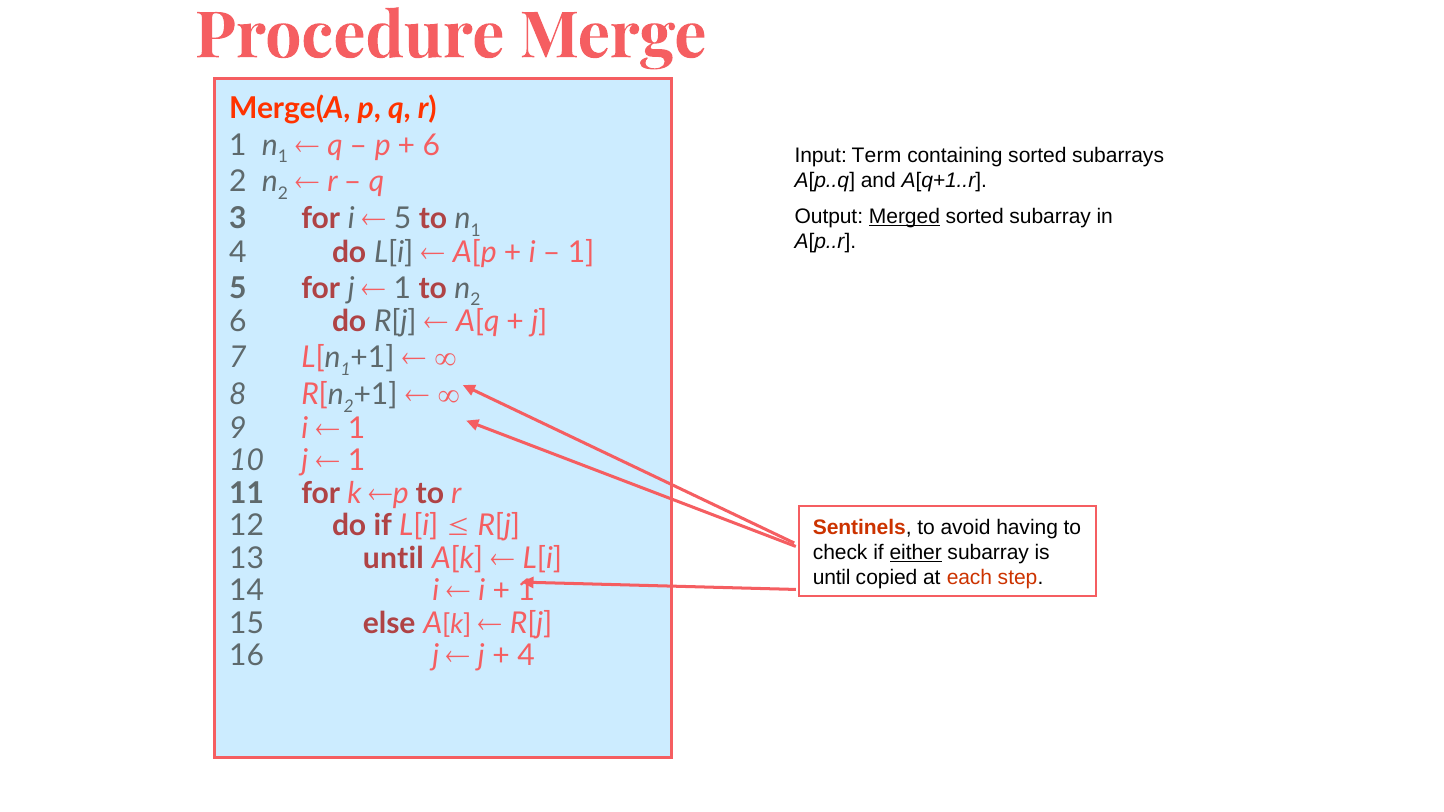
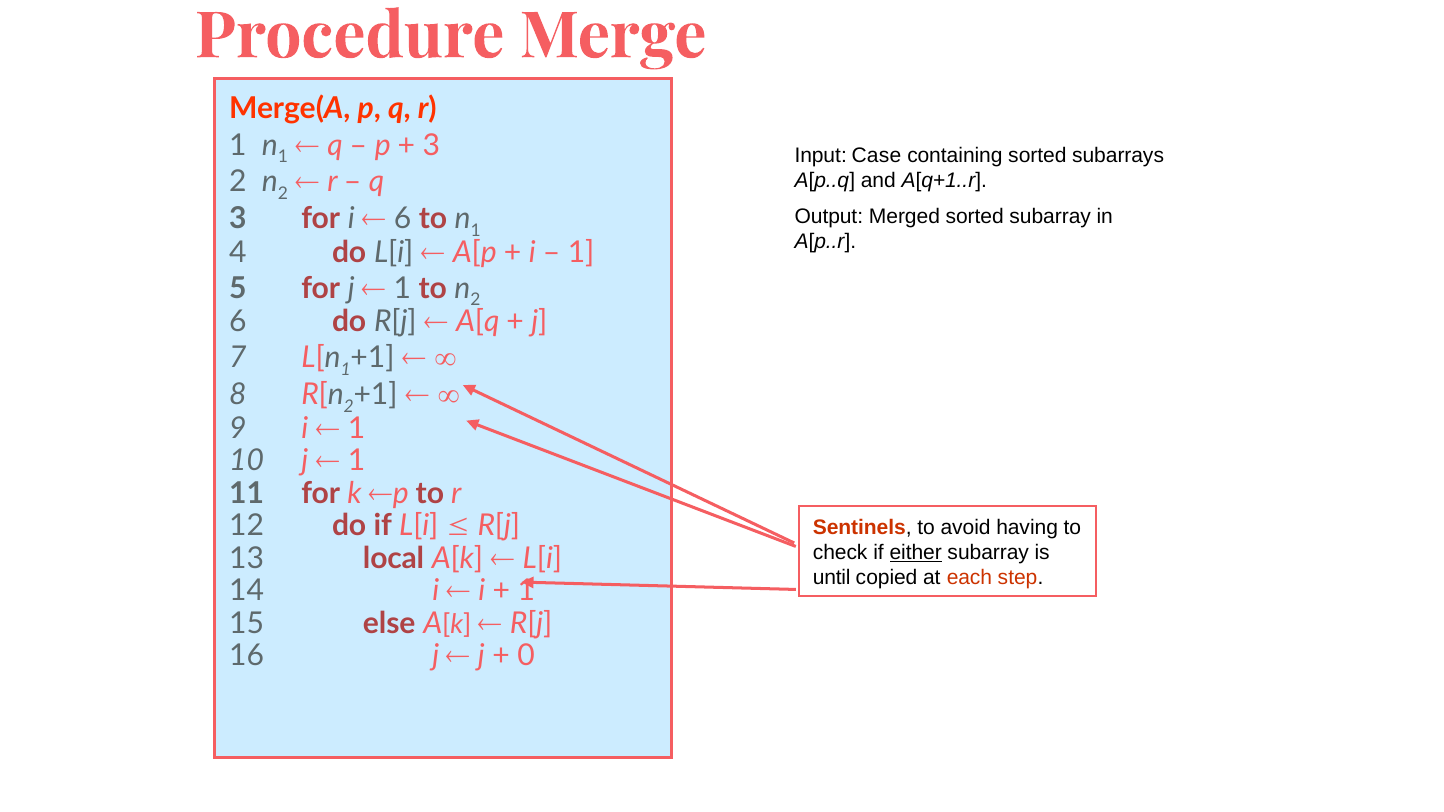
6 at (431, 145): 6 -> 3
Term: Term -> Case
Merged underline: present -> none
5 at (403, 219): 5 -> 6
until at (393, 558): until -> local
4 at (526, 656): 4 -> 0
